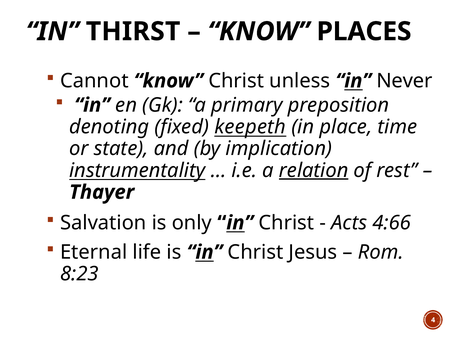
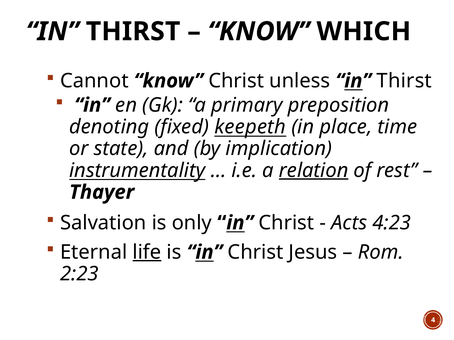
PLACES: PLACES -> WHICH
unless in Never: Never -> Thirst
4:66: 4:66 -> 4:23
life underline: none -> present
8:23: 8:23 -> 2:23
